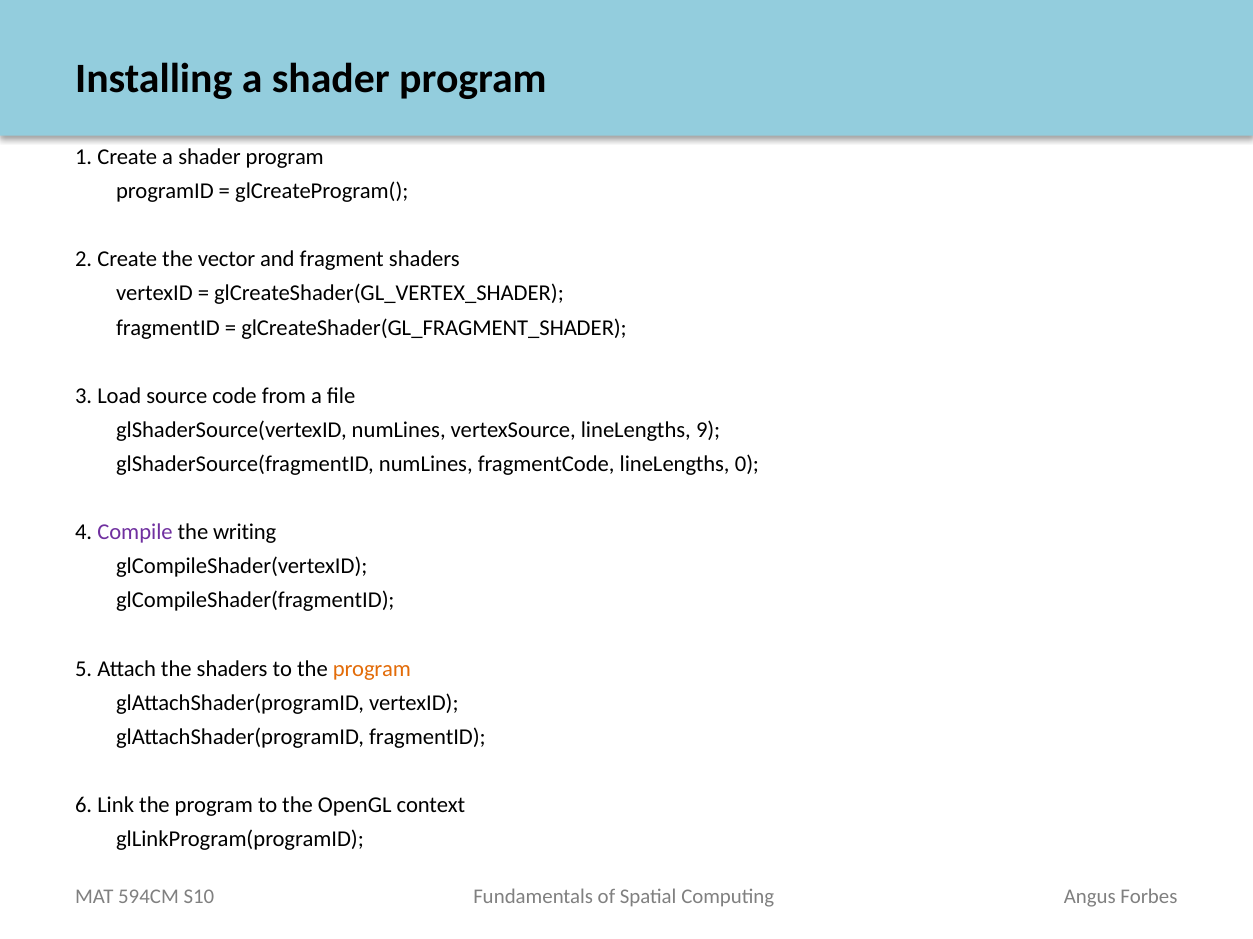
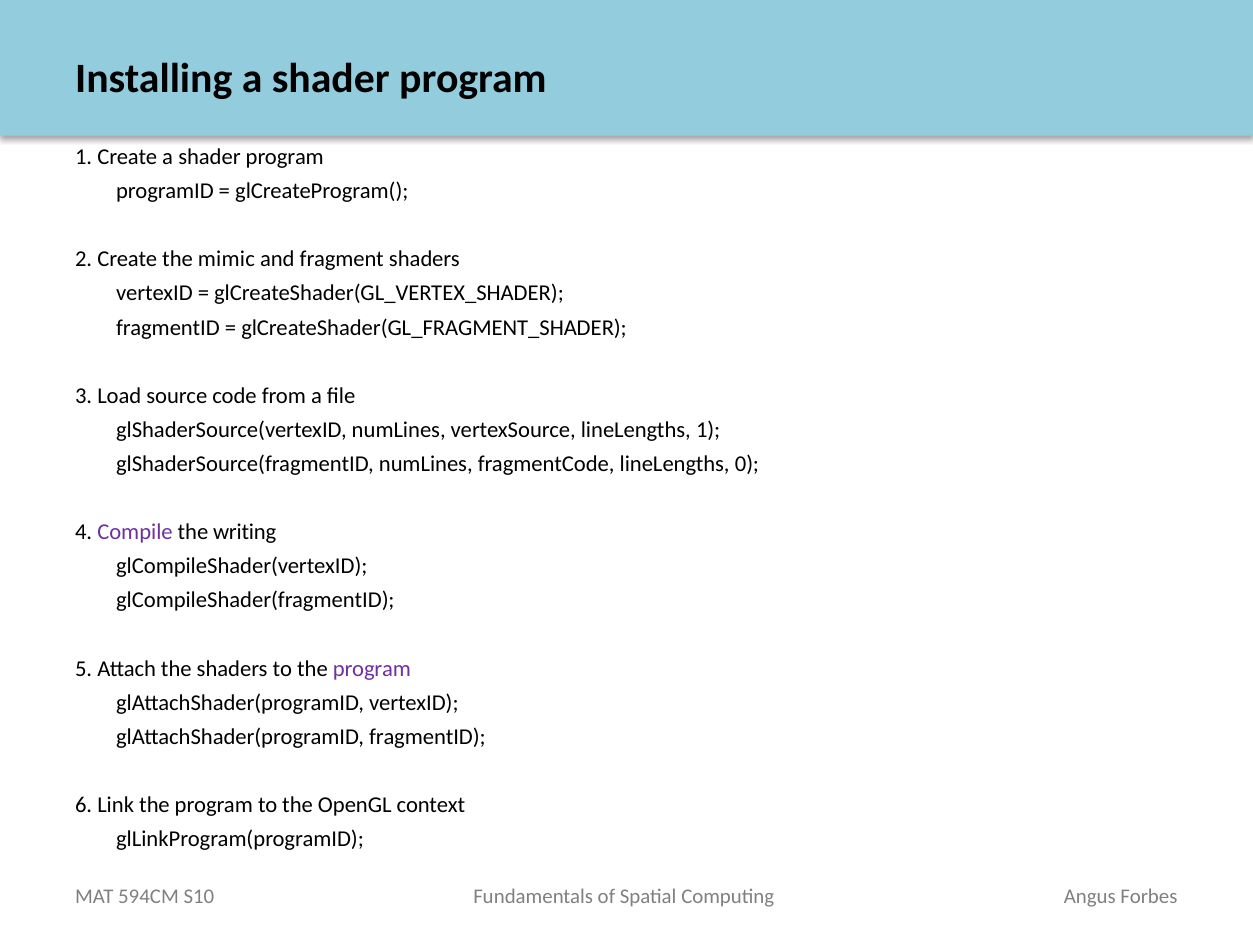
vector: vector -> mimic
lineLengths 9: 9 -> 1
program at (372, 669) colour: orange -> purple
